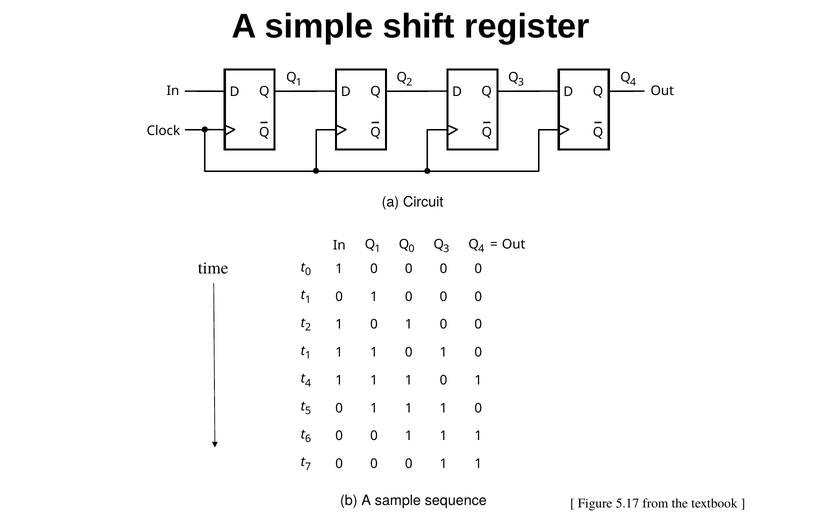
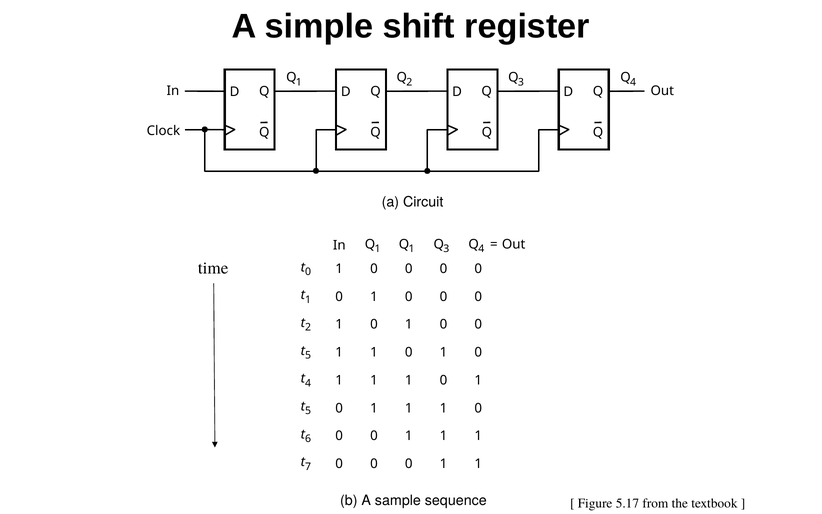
Q 1 Q 0: 0 -> 1
1 at (308, 355): 1 -> 5
